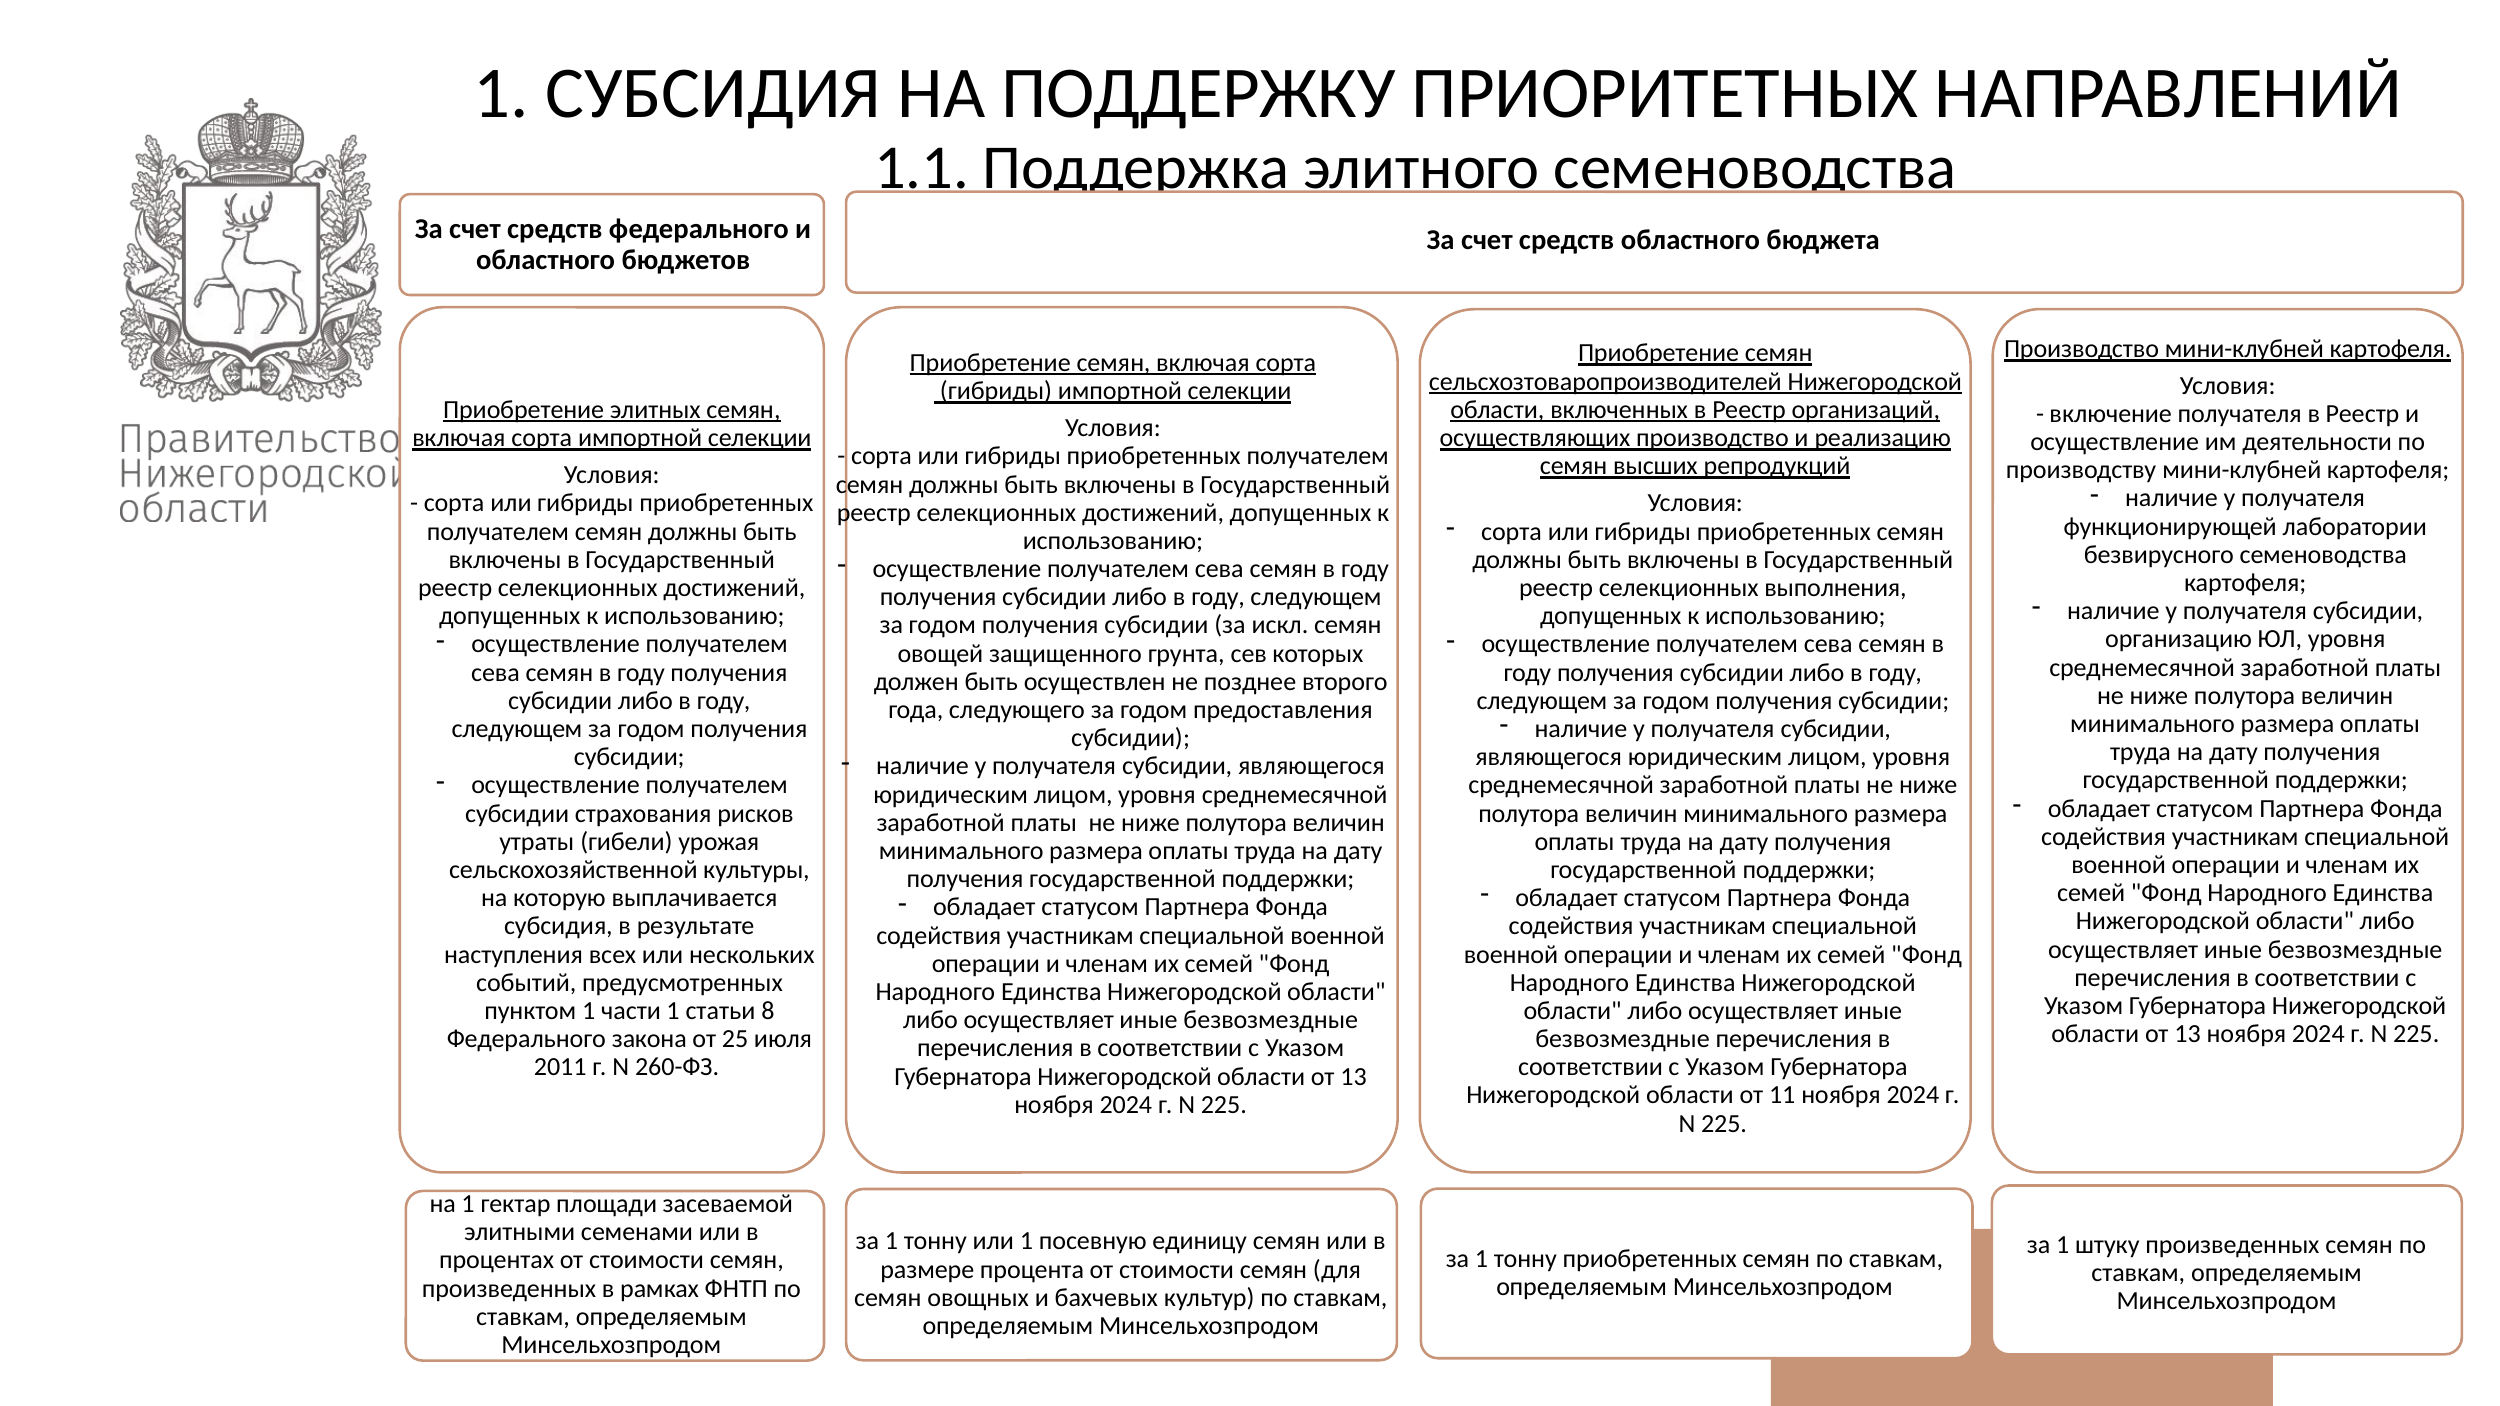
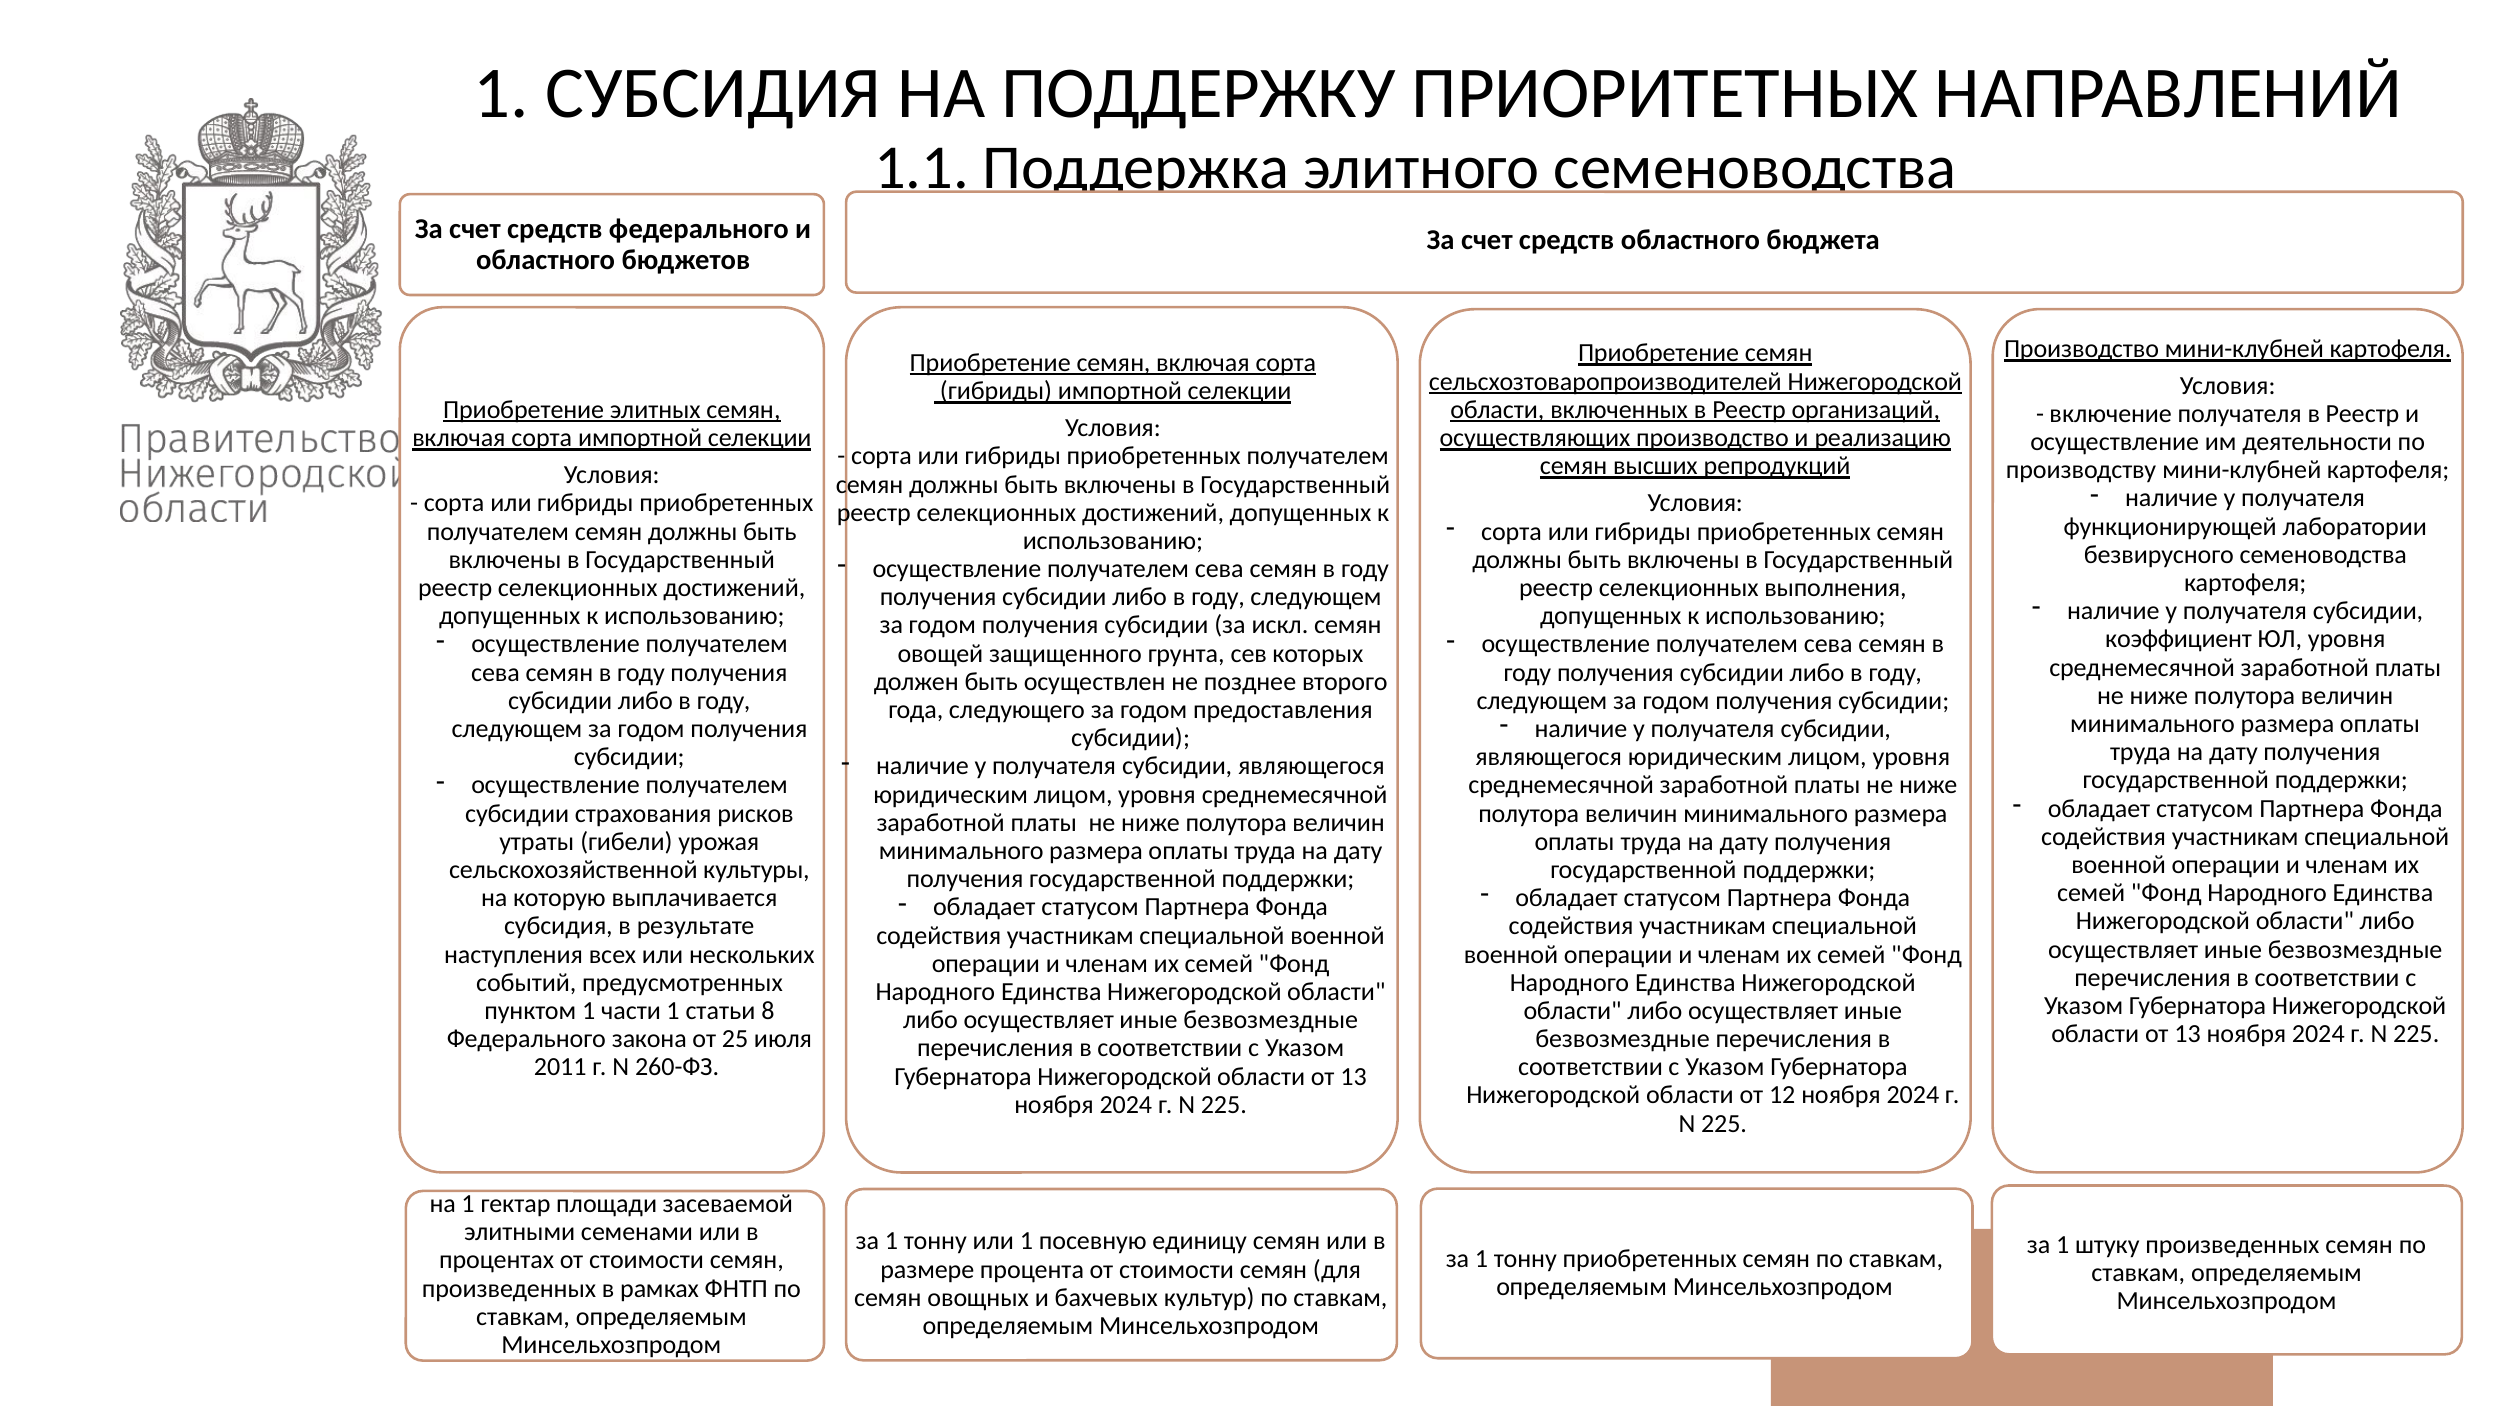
организацию: организацию -> коэффициент
11: 11 -> 12
